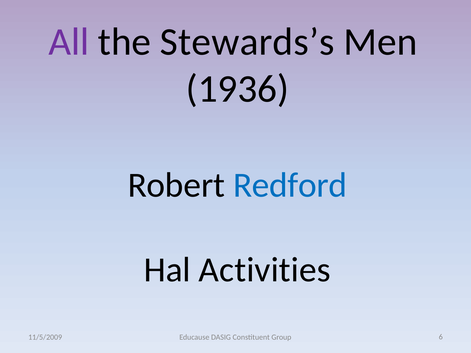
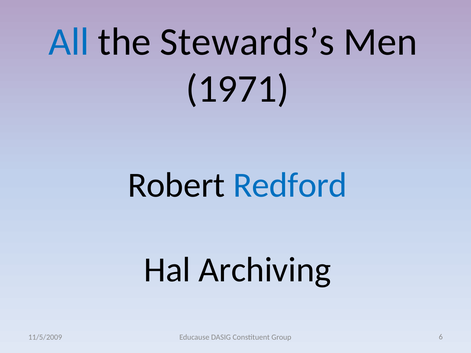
All colour: purple -> blue
1936: 1936 -> 1971
Activities: Activities -> Archiving
